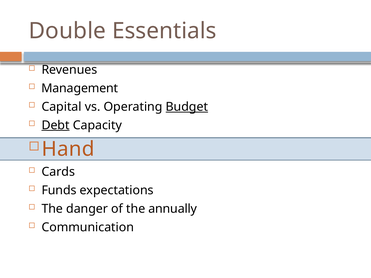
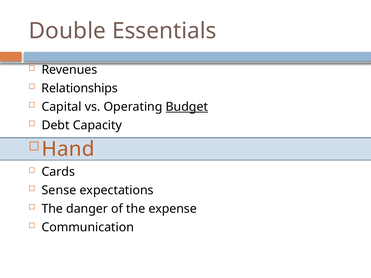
Management: Management -> Relationships
Debt underline: present -> none
Funds: Funds -> Sense
annually: annually -> expense
